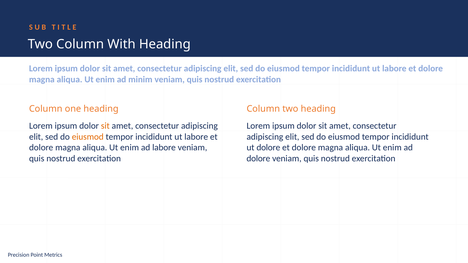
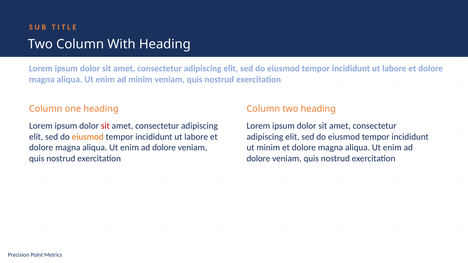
sit at (105, 126) colour: orange -> red
labore at (164, 148): labore -> dolore
ut dolore: dolore -> minim
